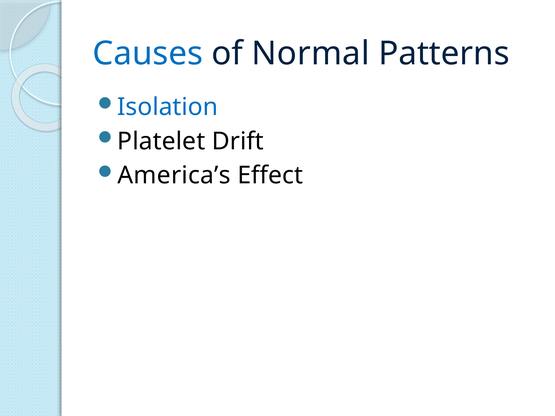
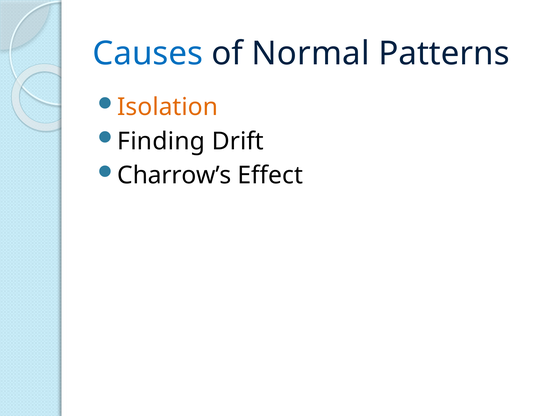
Isolation colour: blue -> orange
Platelet: Platelet -> Finding
America’s: America’s -> Charrow’s
